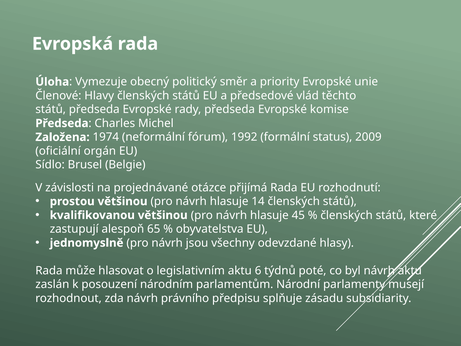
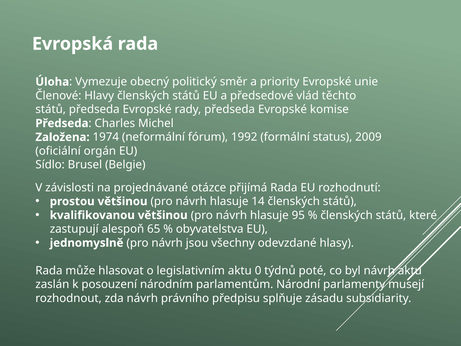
45: 45 -> 95
6: 6 -> 0
